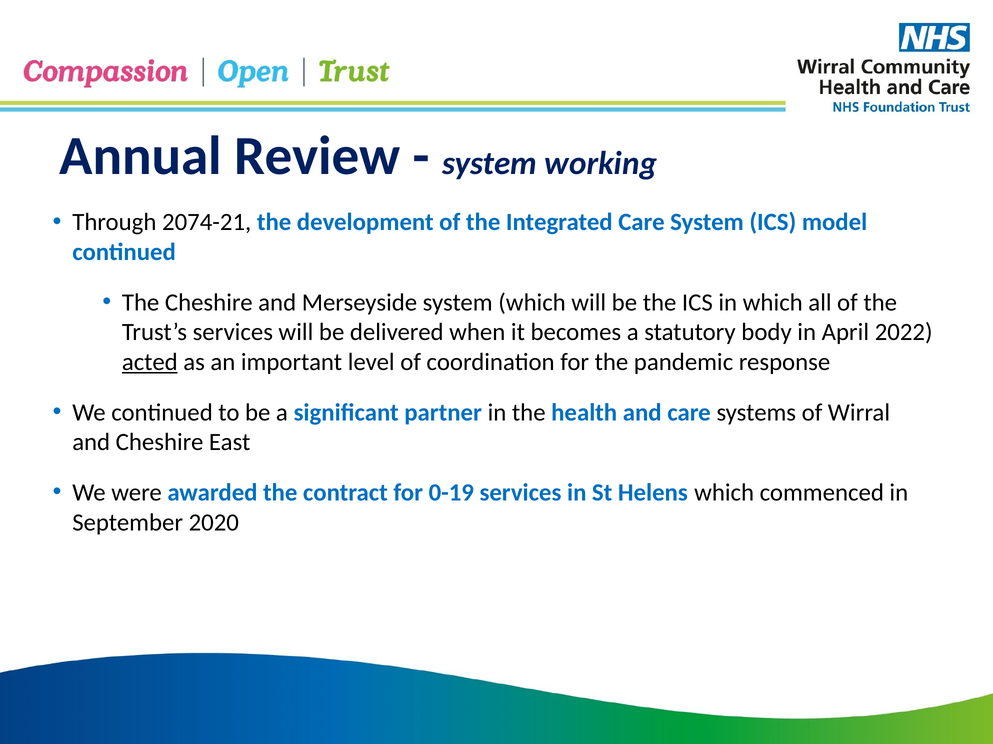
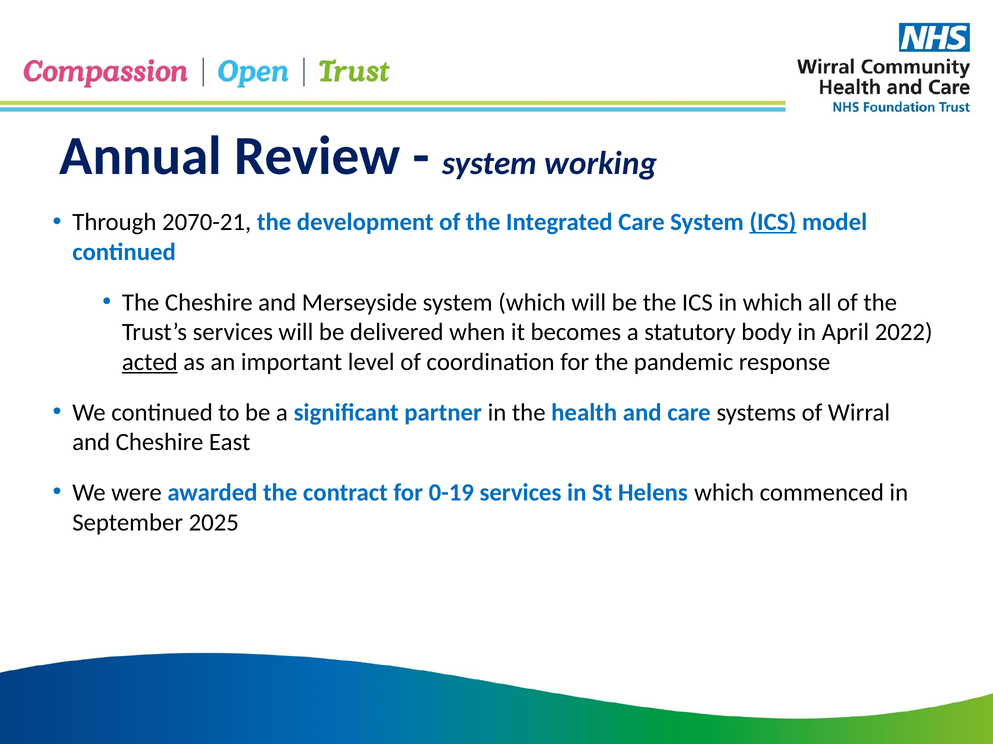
2074-21: 2074-21 -> 2070-21
ICS at (773, 223) underline: none -> present
2020: 2020 -> 2025
